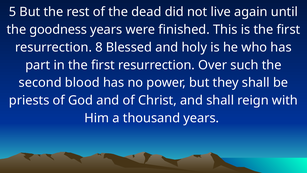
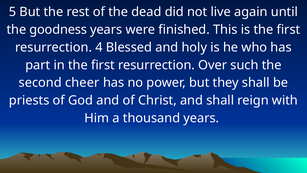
8: 8 -> 4
blood: blood -> cheer
